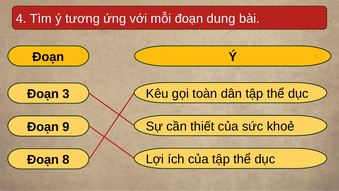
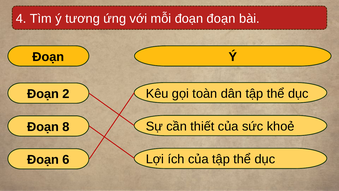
đoạn dung: dung -> đoạn
3: 3 -> 2
9: 9 -> 8
8: 8 -> 6
